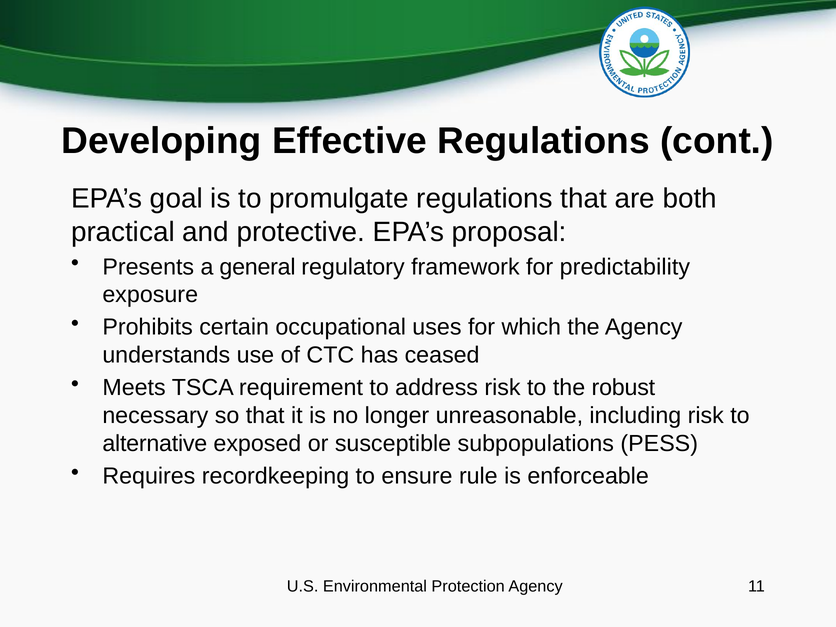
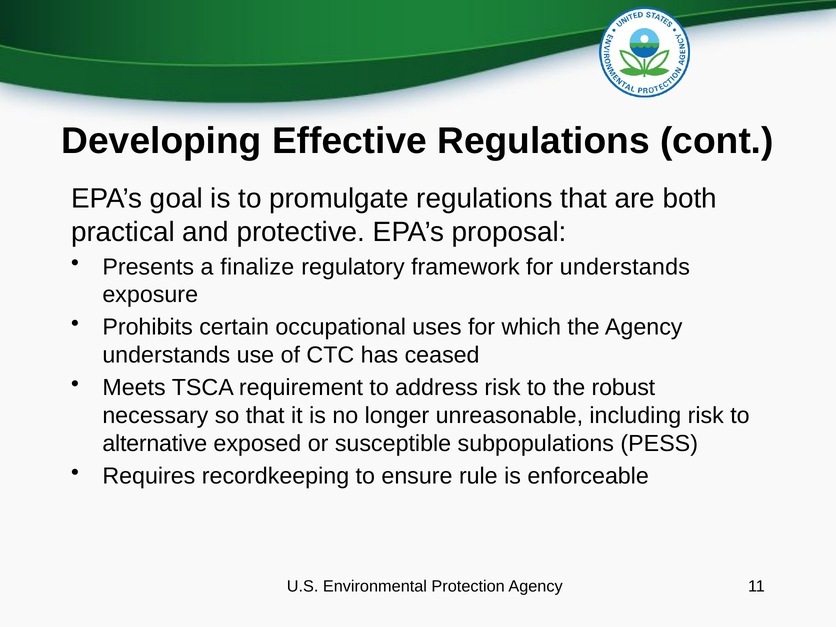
general: general -> finalize
for predictability: predictability -> understands
